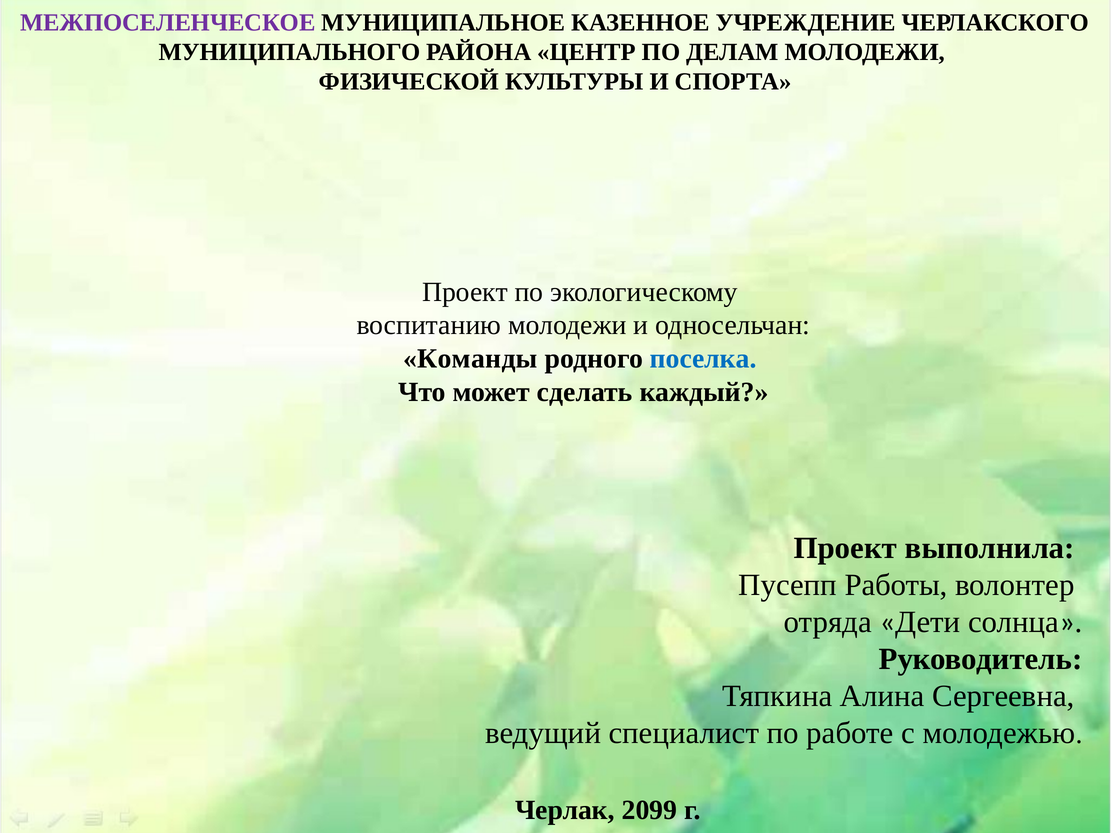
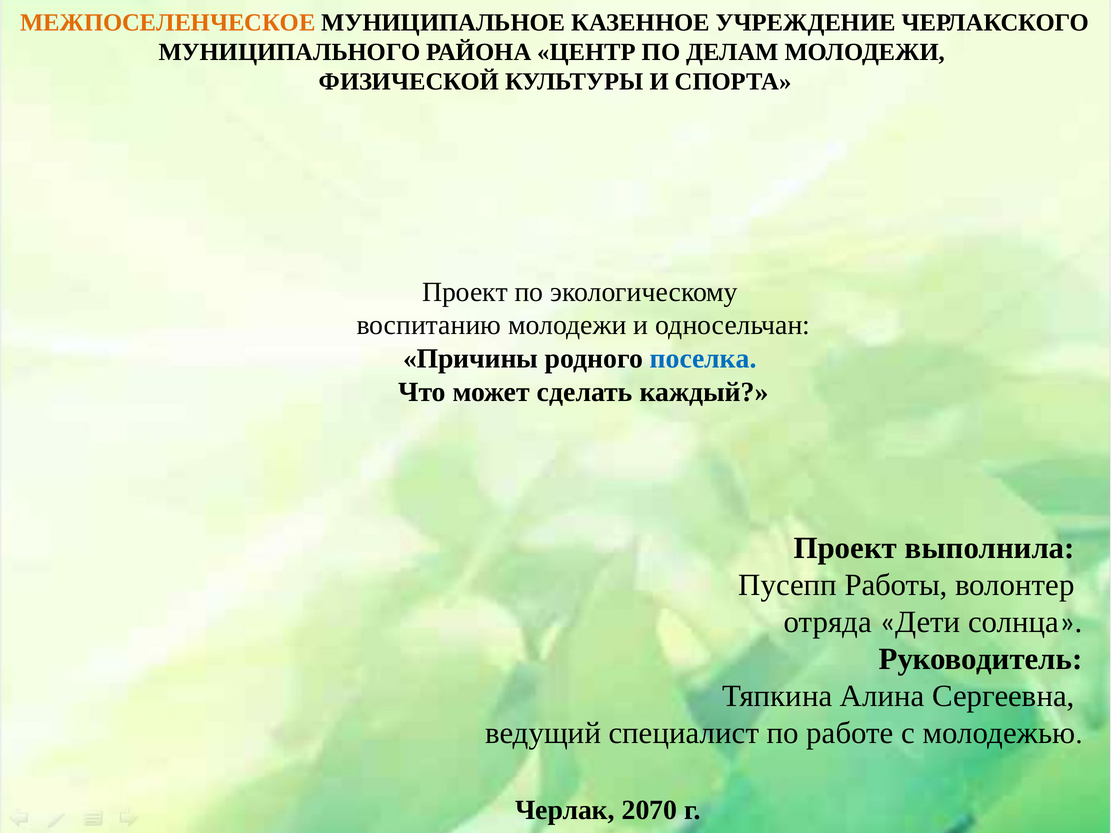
МЕЖПОСЕЛЕНЧЕСКОЕ colour: purple -> orange
Команды: Команды -> Причины
2099: 2099 -> 2070
